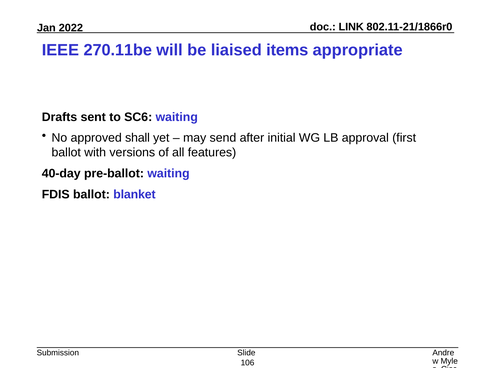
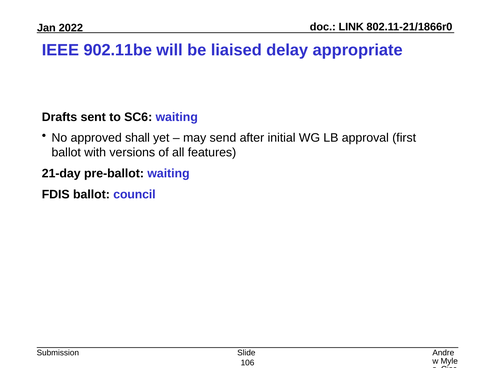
270.11be: 270.11be -> 902.11be
items: items -> delay
40-day: 40-day -> 21-day
blanket: blanket -> council
